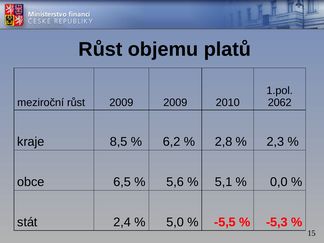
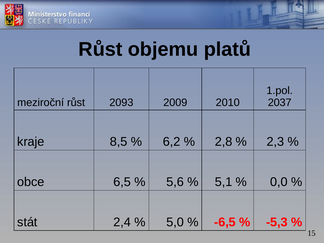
růst 2009: 2009 -> 2093
2062: 2062 -> 2037
-5,5: -5,5 -> -6,5
